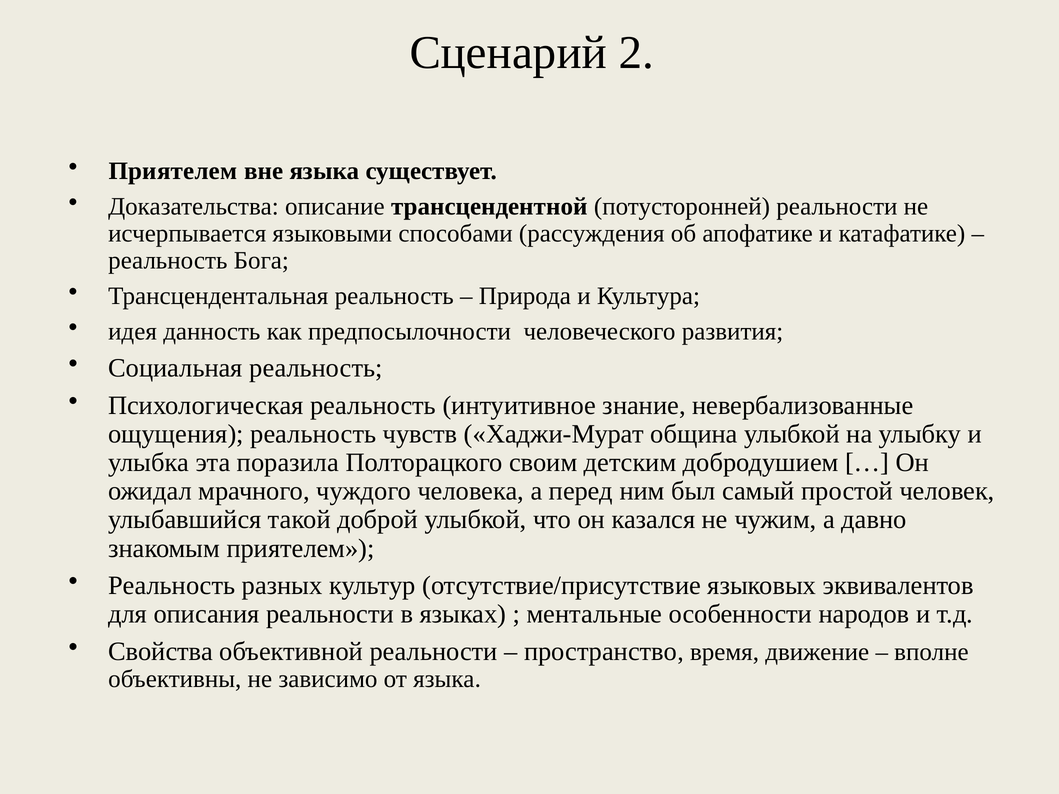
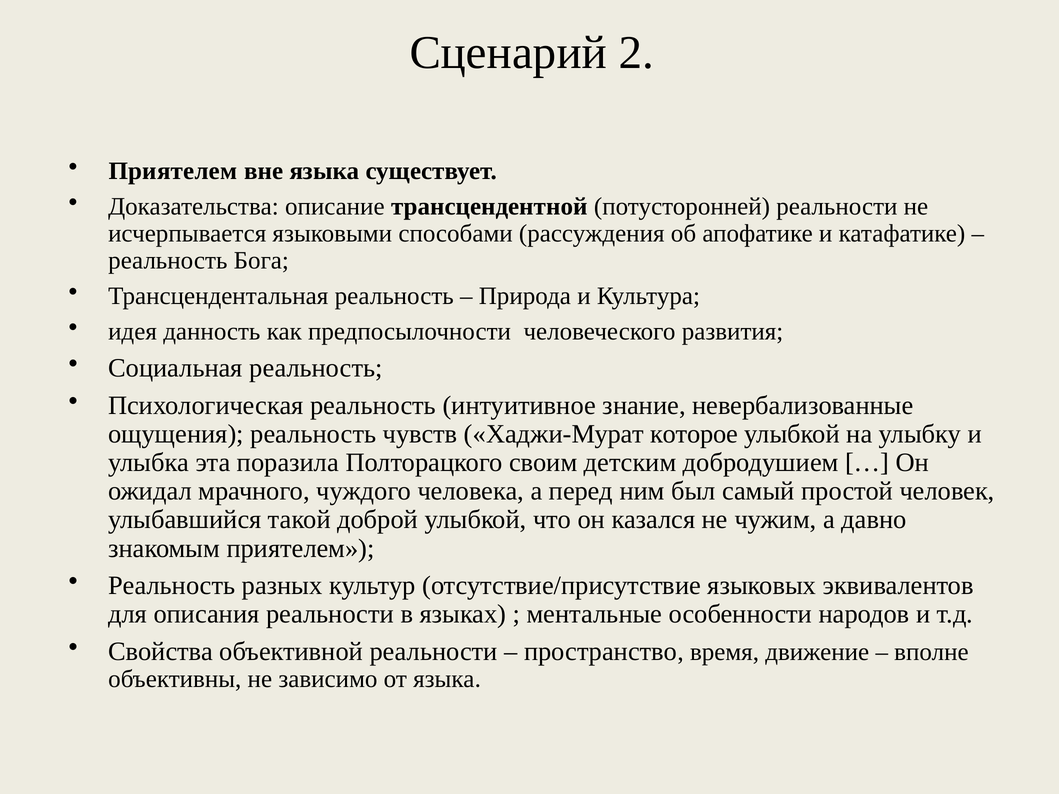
община: община -> которое
